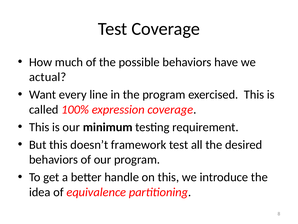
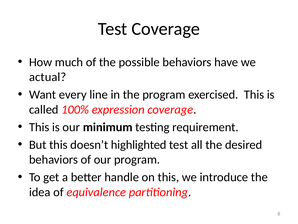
framework: framework -> highlighted
